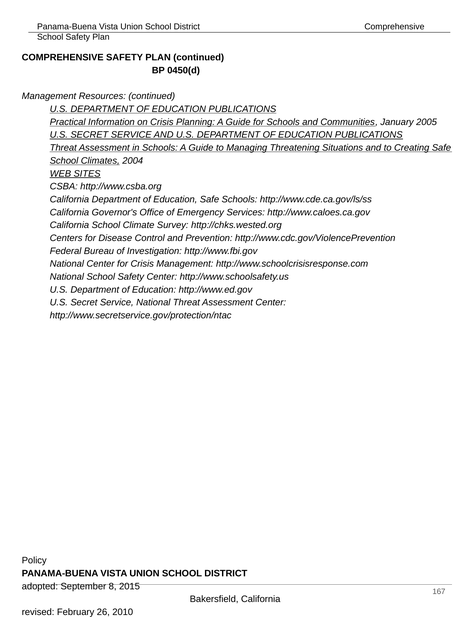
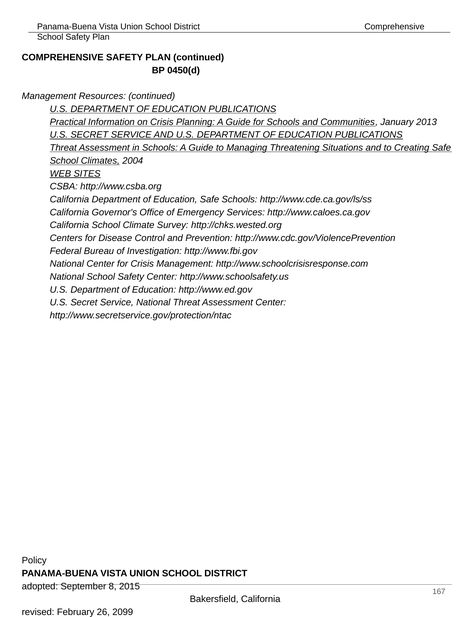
2005: 2005 -> 2013
2010: 2010 -> 2099
